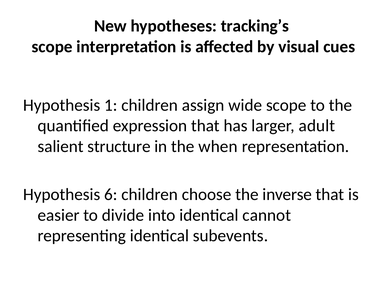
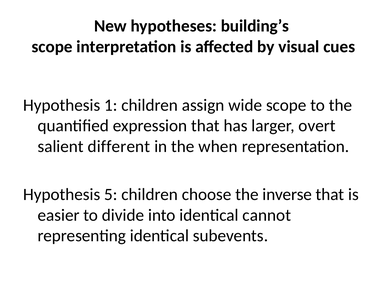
tracking’s: tracking’s -> building’s
adult: adult -> overt
structure: structure -> different
6: 6 -> 5
